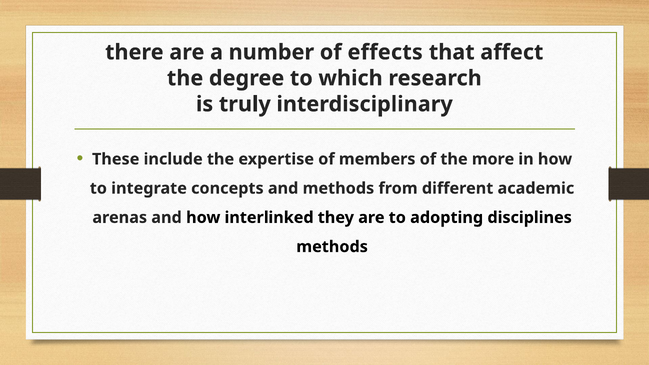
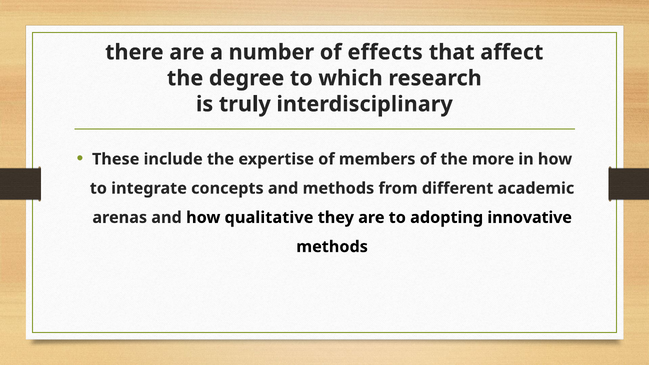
interlinked: interlinked -> qualitative
disciplines: disciplines -> innovative
